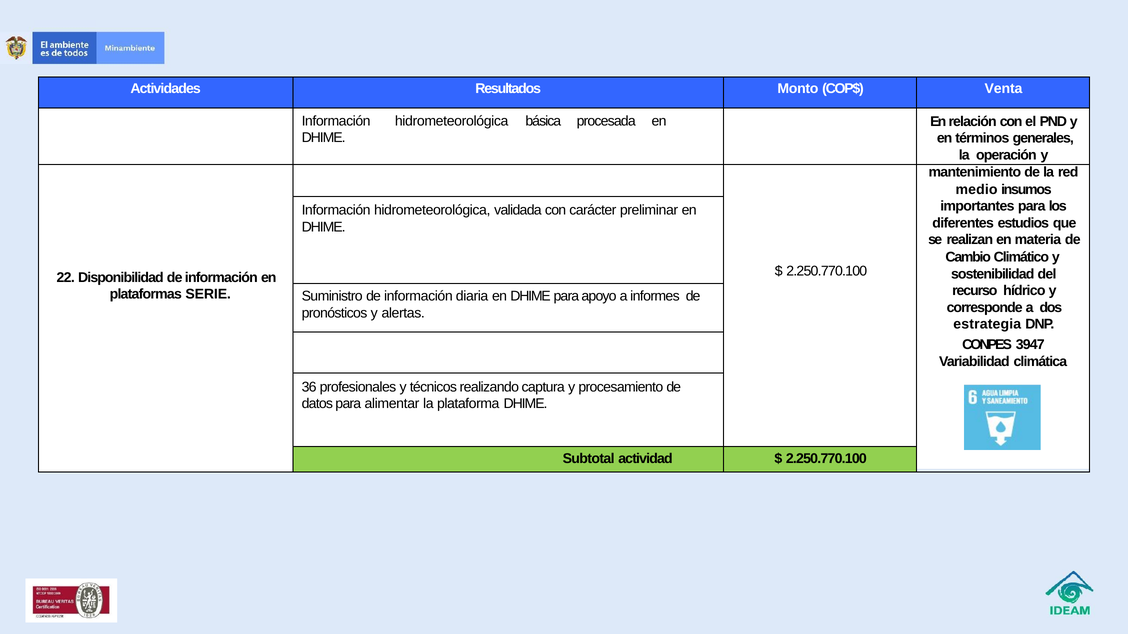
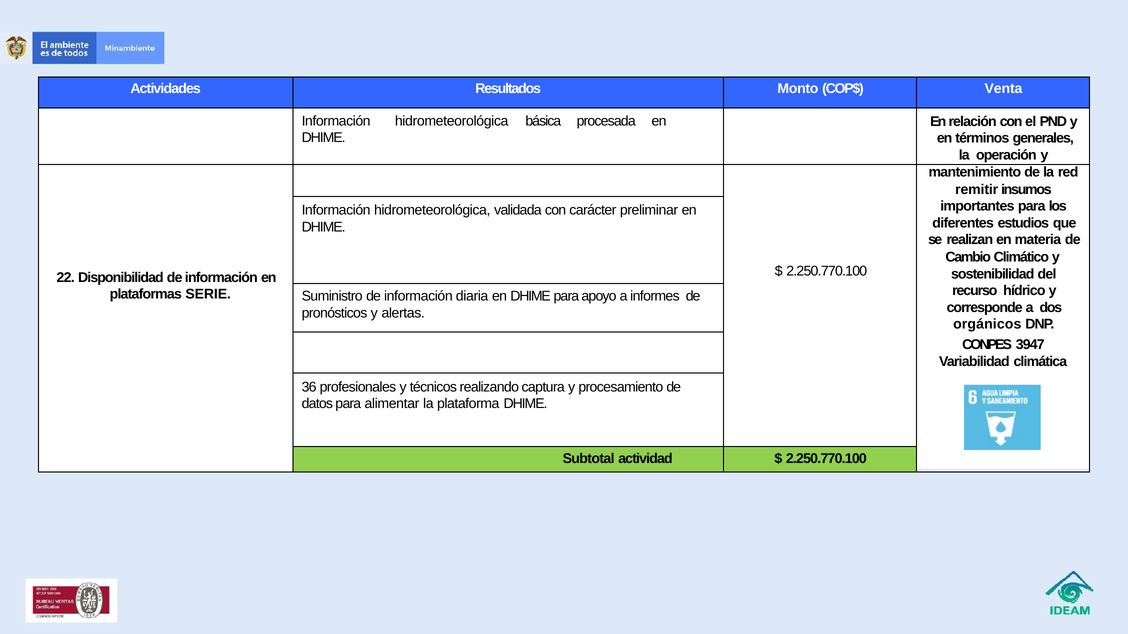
medio: medio -> remitir
estrategia: estrategia -> orgánicos
